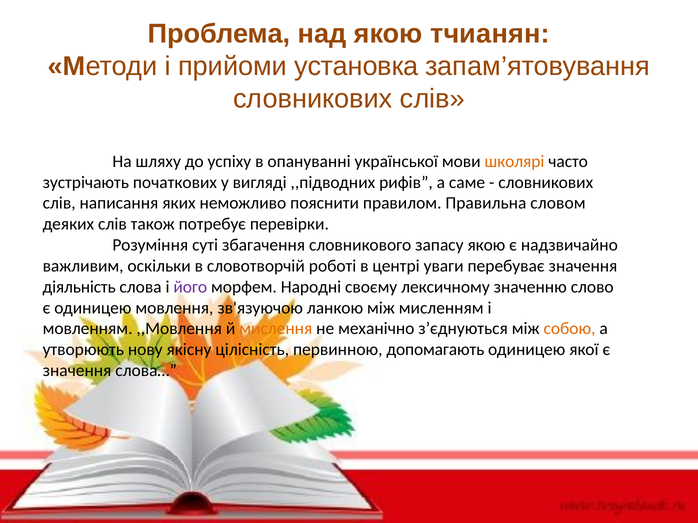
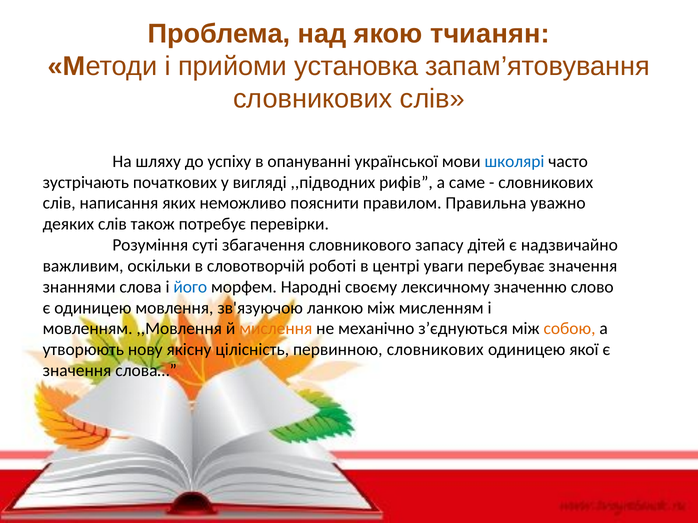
школярі colour: orange -> blue
словом: словом -> уважно
запасу якою: якою -> дітей
діяльність: діяльність -> знаннями
його colour: purple -> blue
первинною допомагають: допомагають -> словникових
